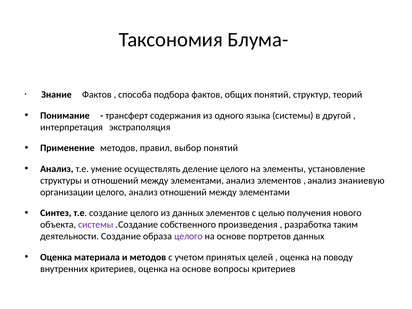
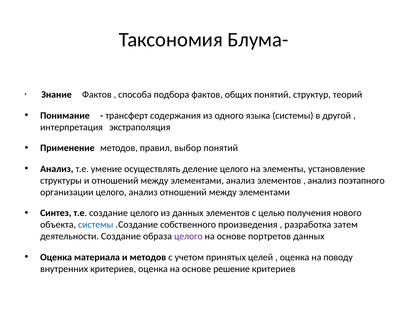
знаниевую: знаниевую -> поэтапного
системы at (96, 225) colour: purple -> blue
таким: таким -> затем
вопросы: вопросы -> решение
